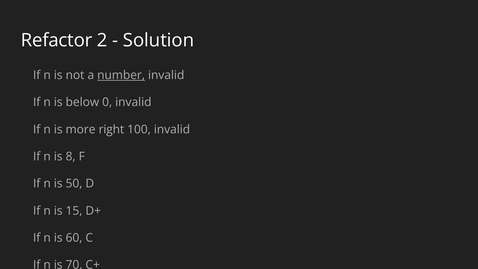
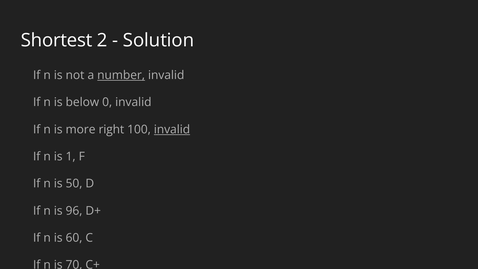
Refactor: Refactor -> Shortest
invalid at (172, 129) underline: none -> present
8: 8 -> 1
15: 15 -> 96
